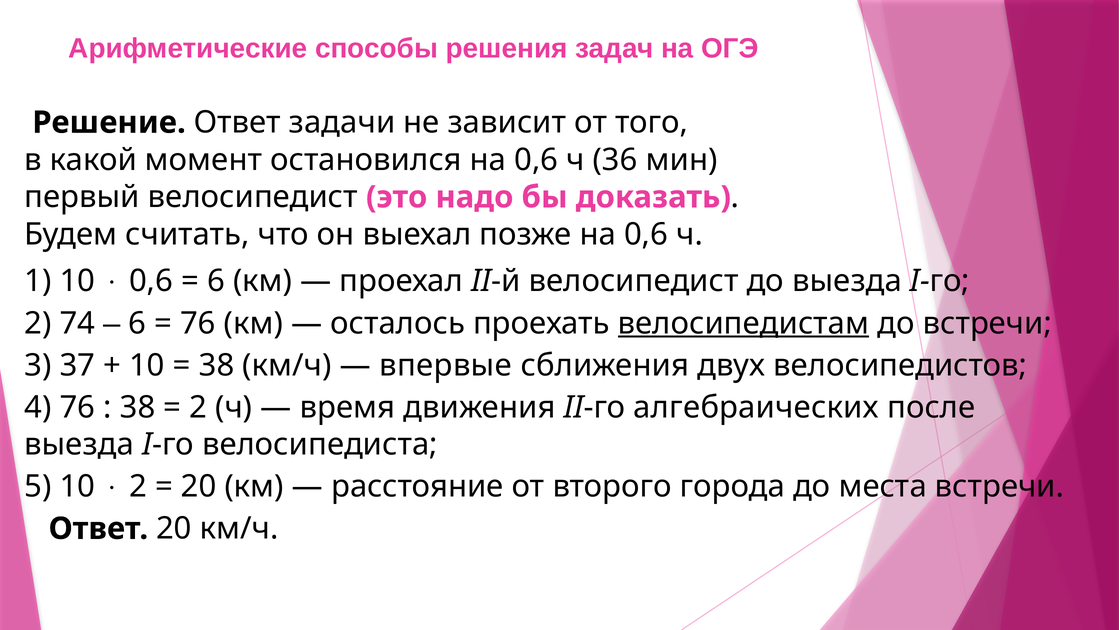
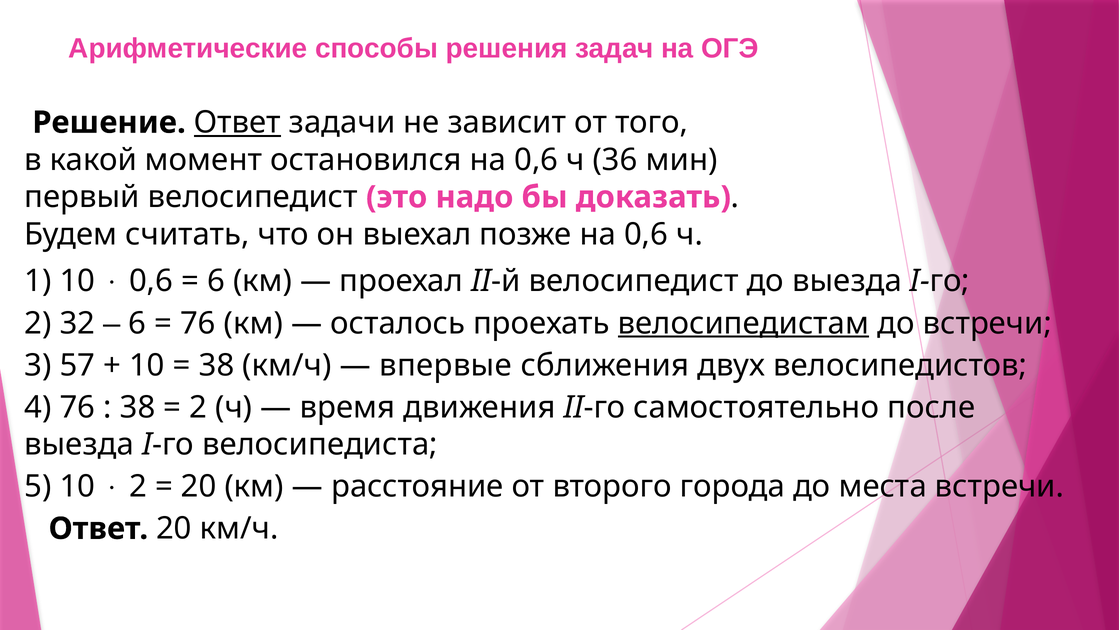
Ответ at (237, 122) underline: none -> present
74: 74 -> 32
37: 37 -> 57
алгебраических: алгебраических -> самостоятельно
